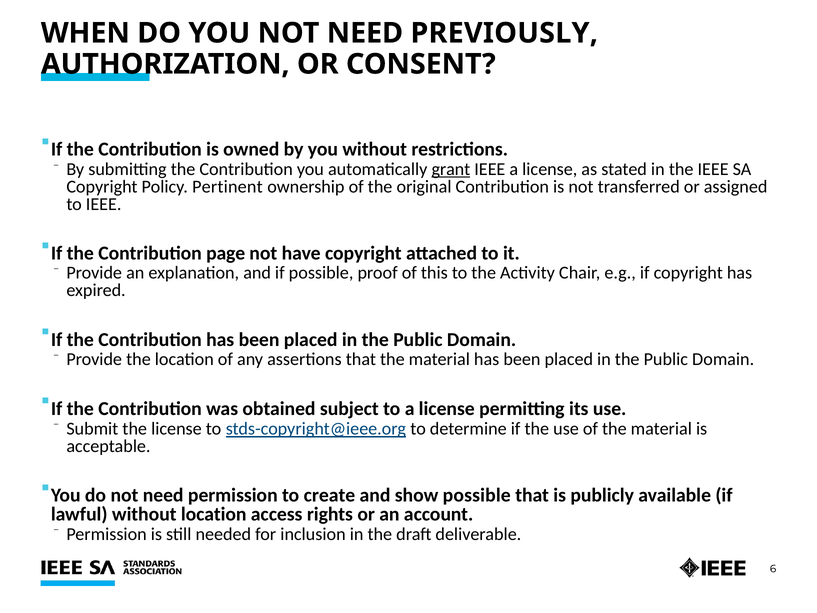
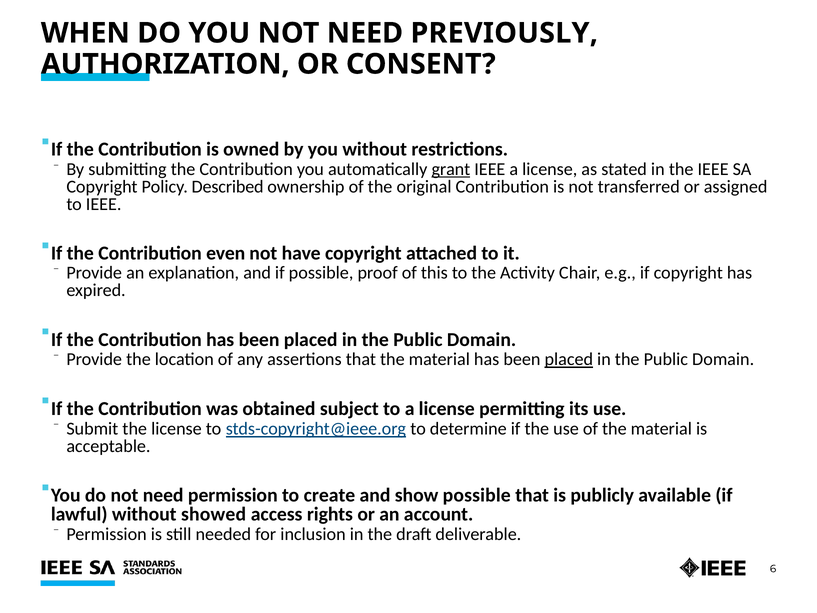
Pertinent: Pertinent -> Described
page: page -> even
placed at (569, 359) underline: none -> present
without location: location -> showed
